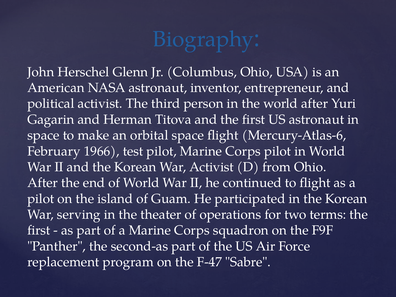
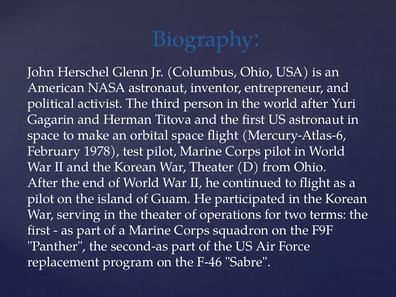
1966: 1966 -> 1978
War Activist: Activist -> Theater
F-47: F-47 -> F-46
